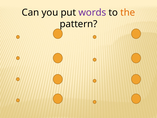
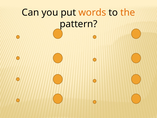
words colour: purple -> orange
